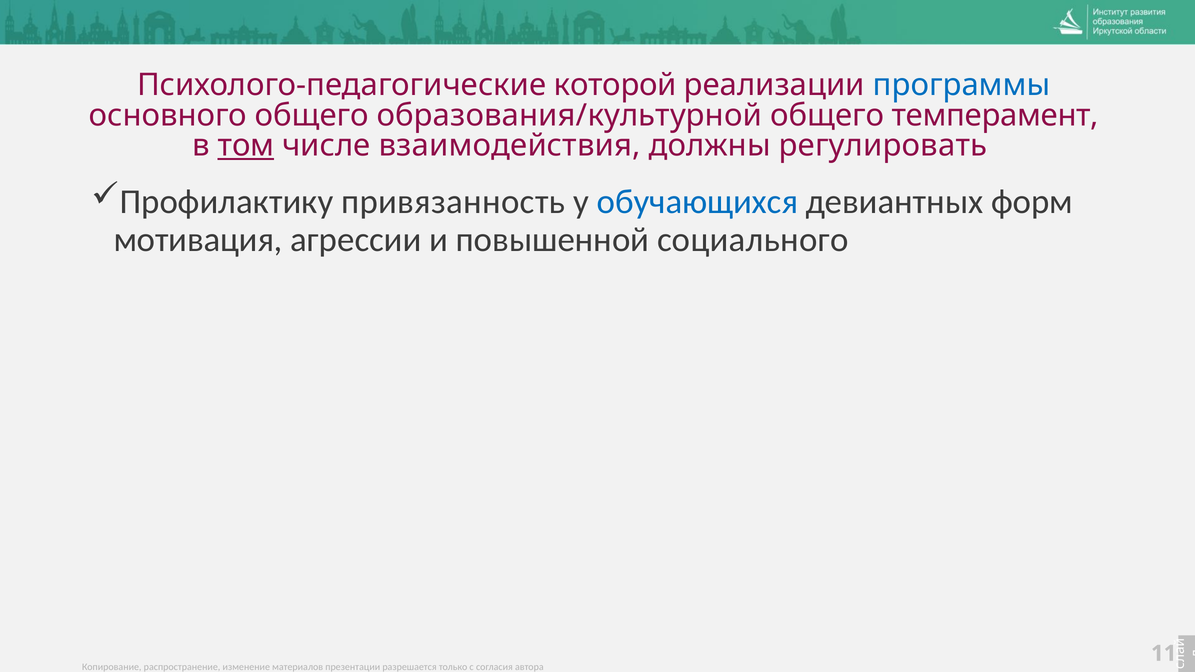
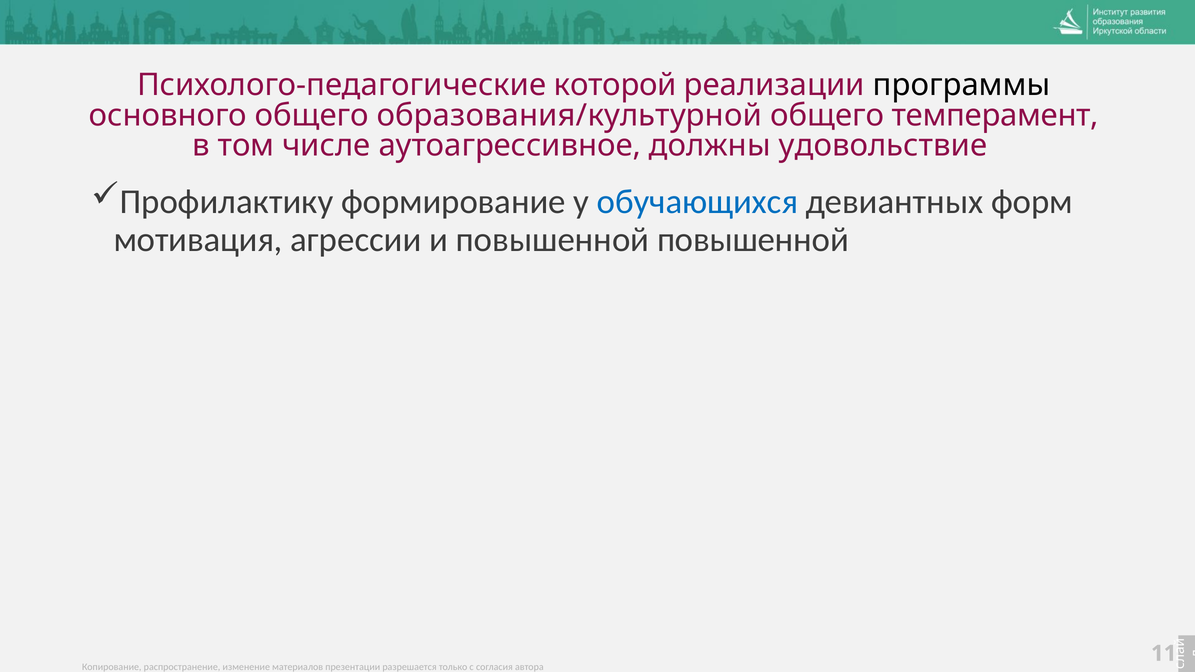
программы colour: blue -> black
том underline: present -> none
взаимодействия: взаимодействия -> аутоагрессивное
регулировать: регулировать -> удовольствие
привязанность: привязанность -> формирование
повышенной социального: социального -> повышенной
